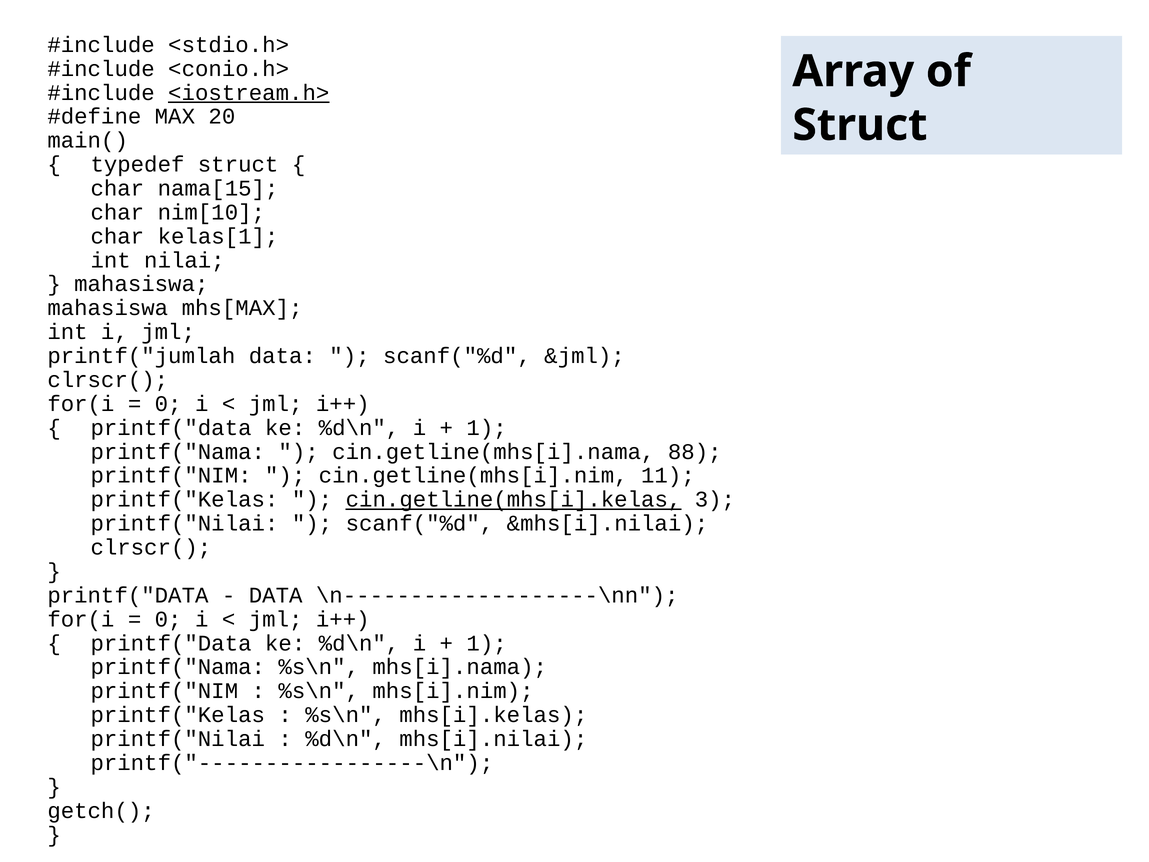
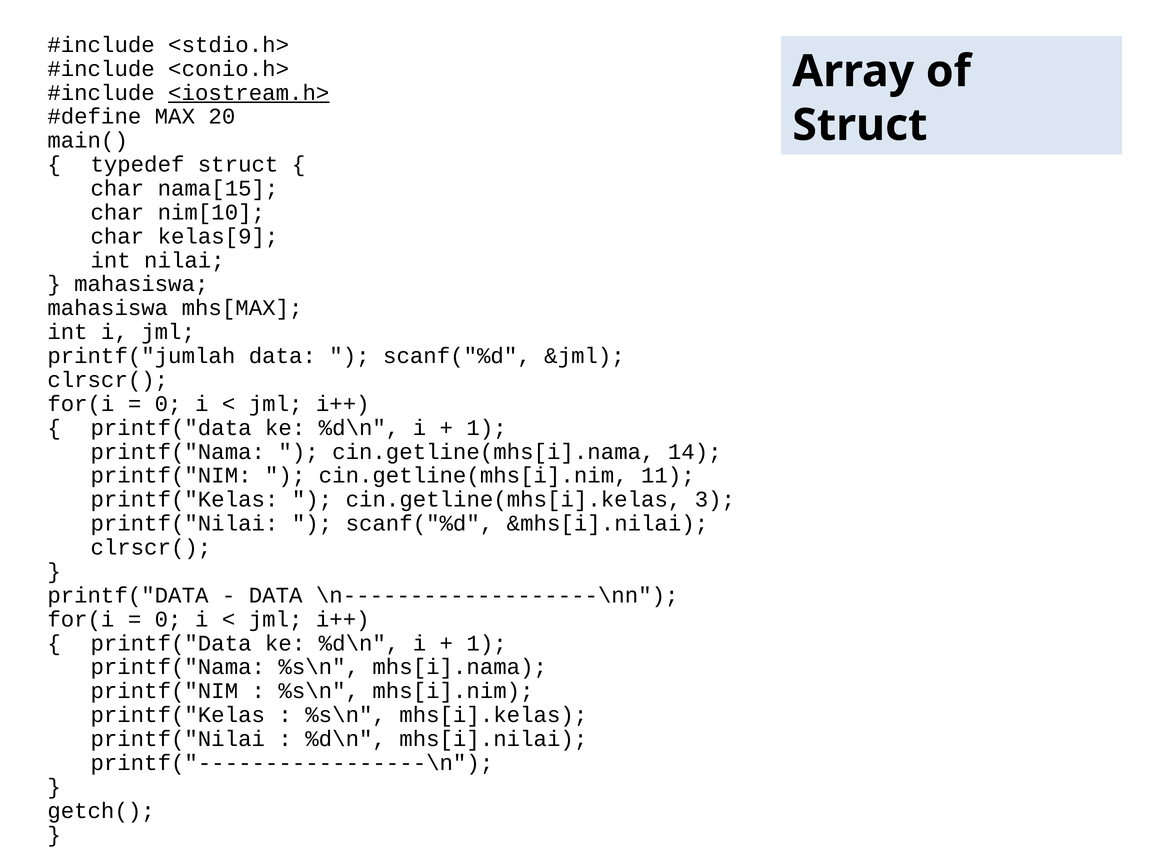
kelas[1: kelas[1 -> kelas[9
88: 88 -> 14
cin.getline(mhs[i].kelas underline: present -> none
